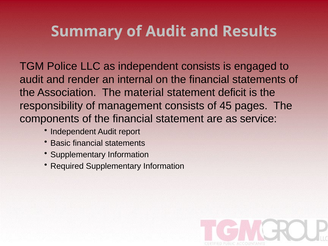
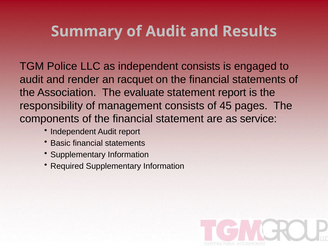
internal: internal -> racquet
material: material -> evaluate
statement deficit: deficit -> report
